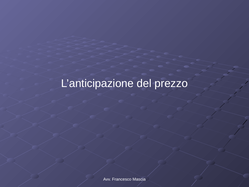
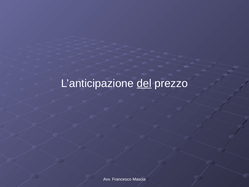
del underline: none -> present
